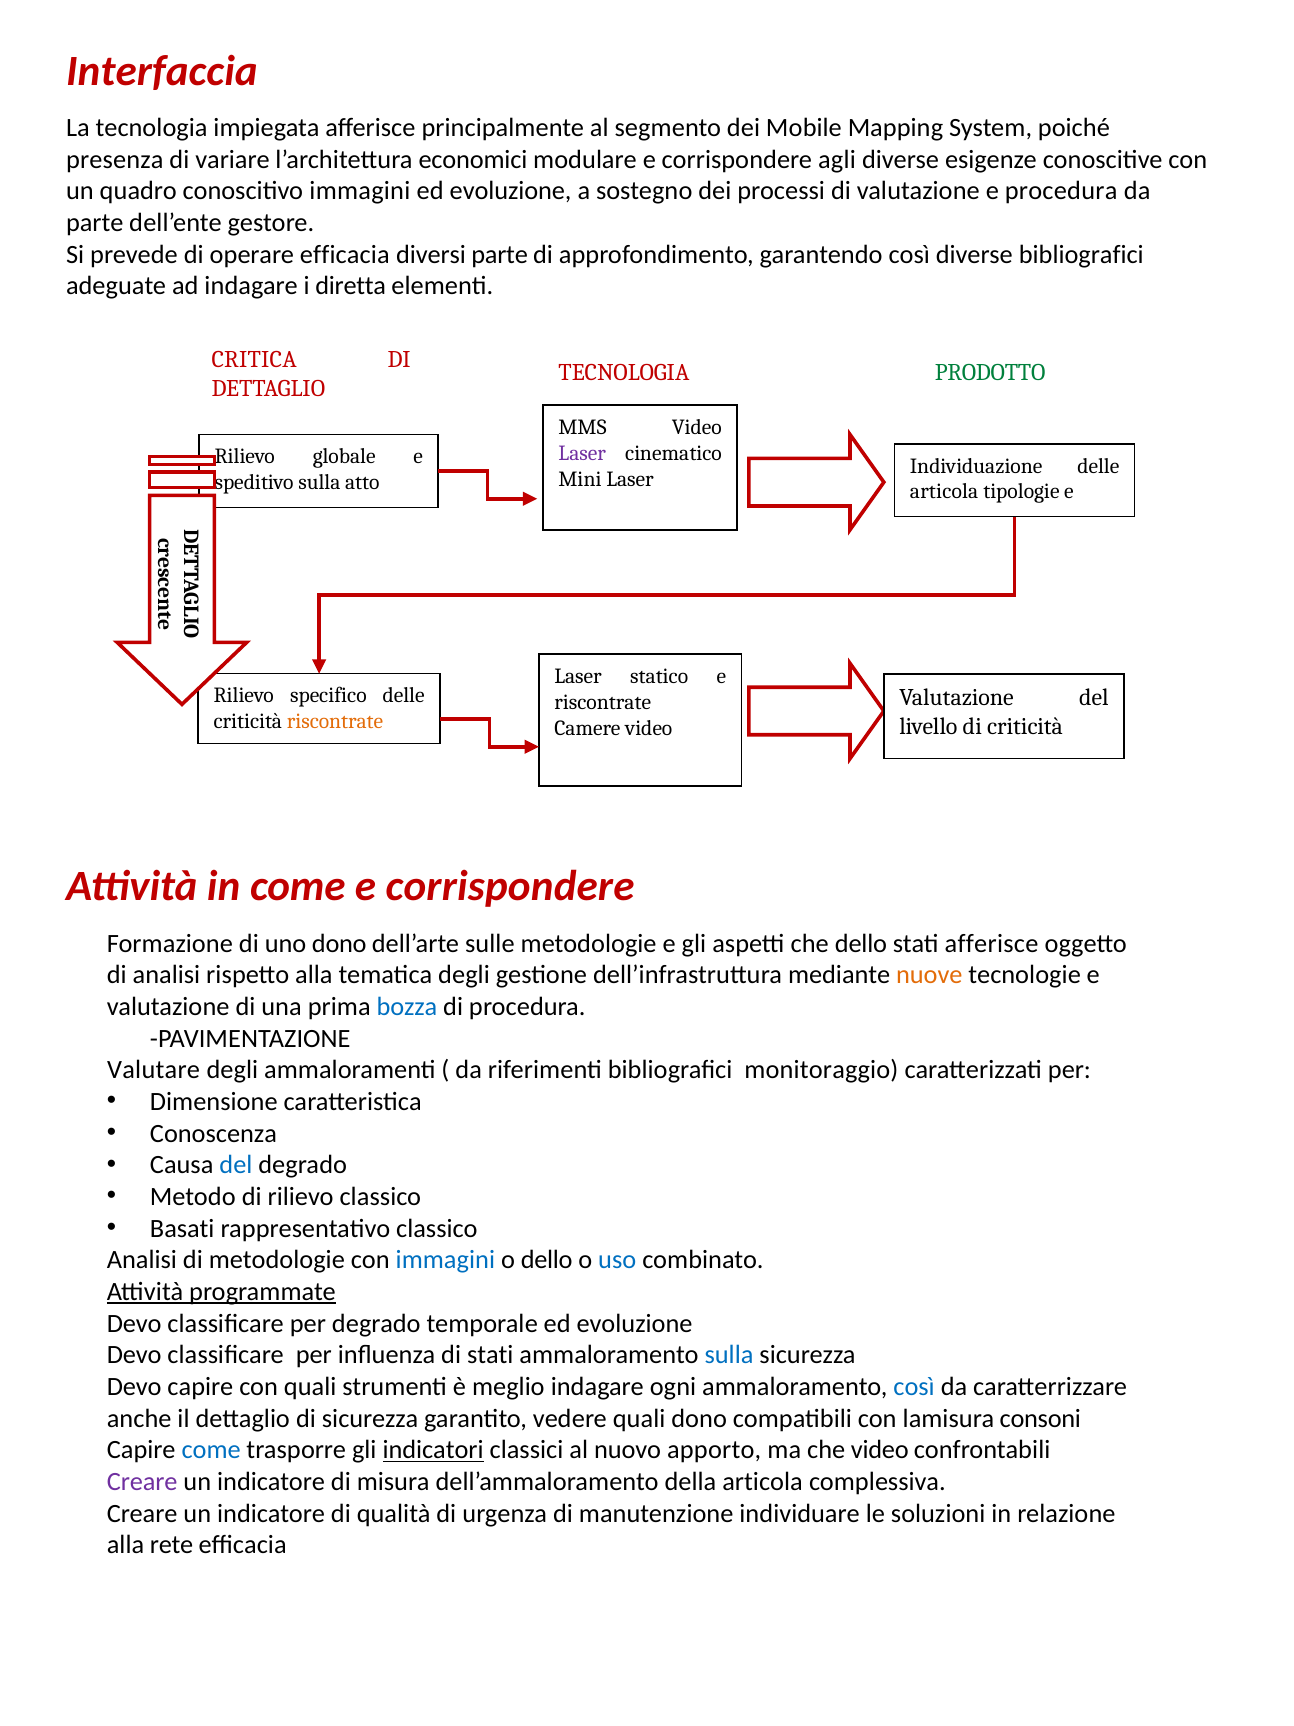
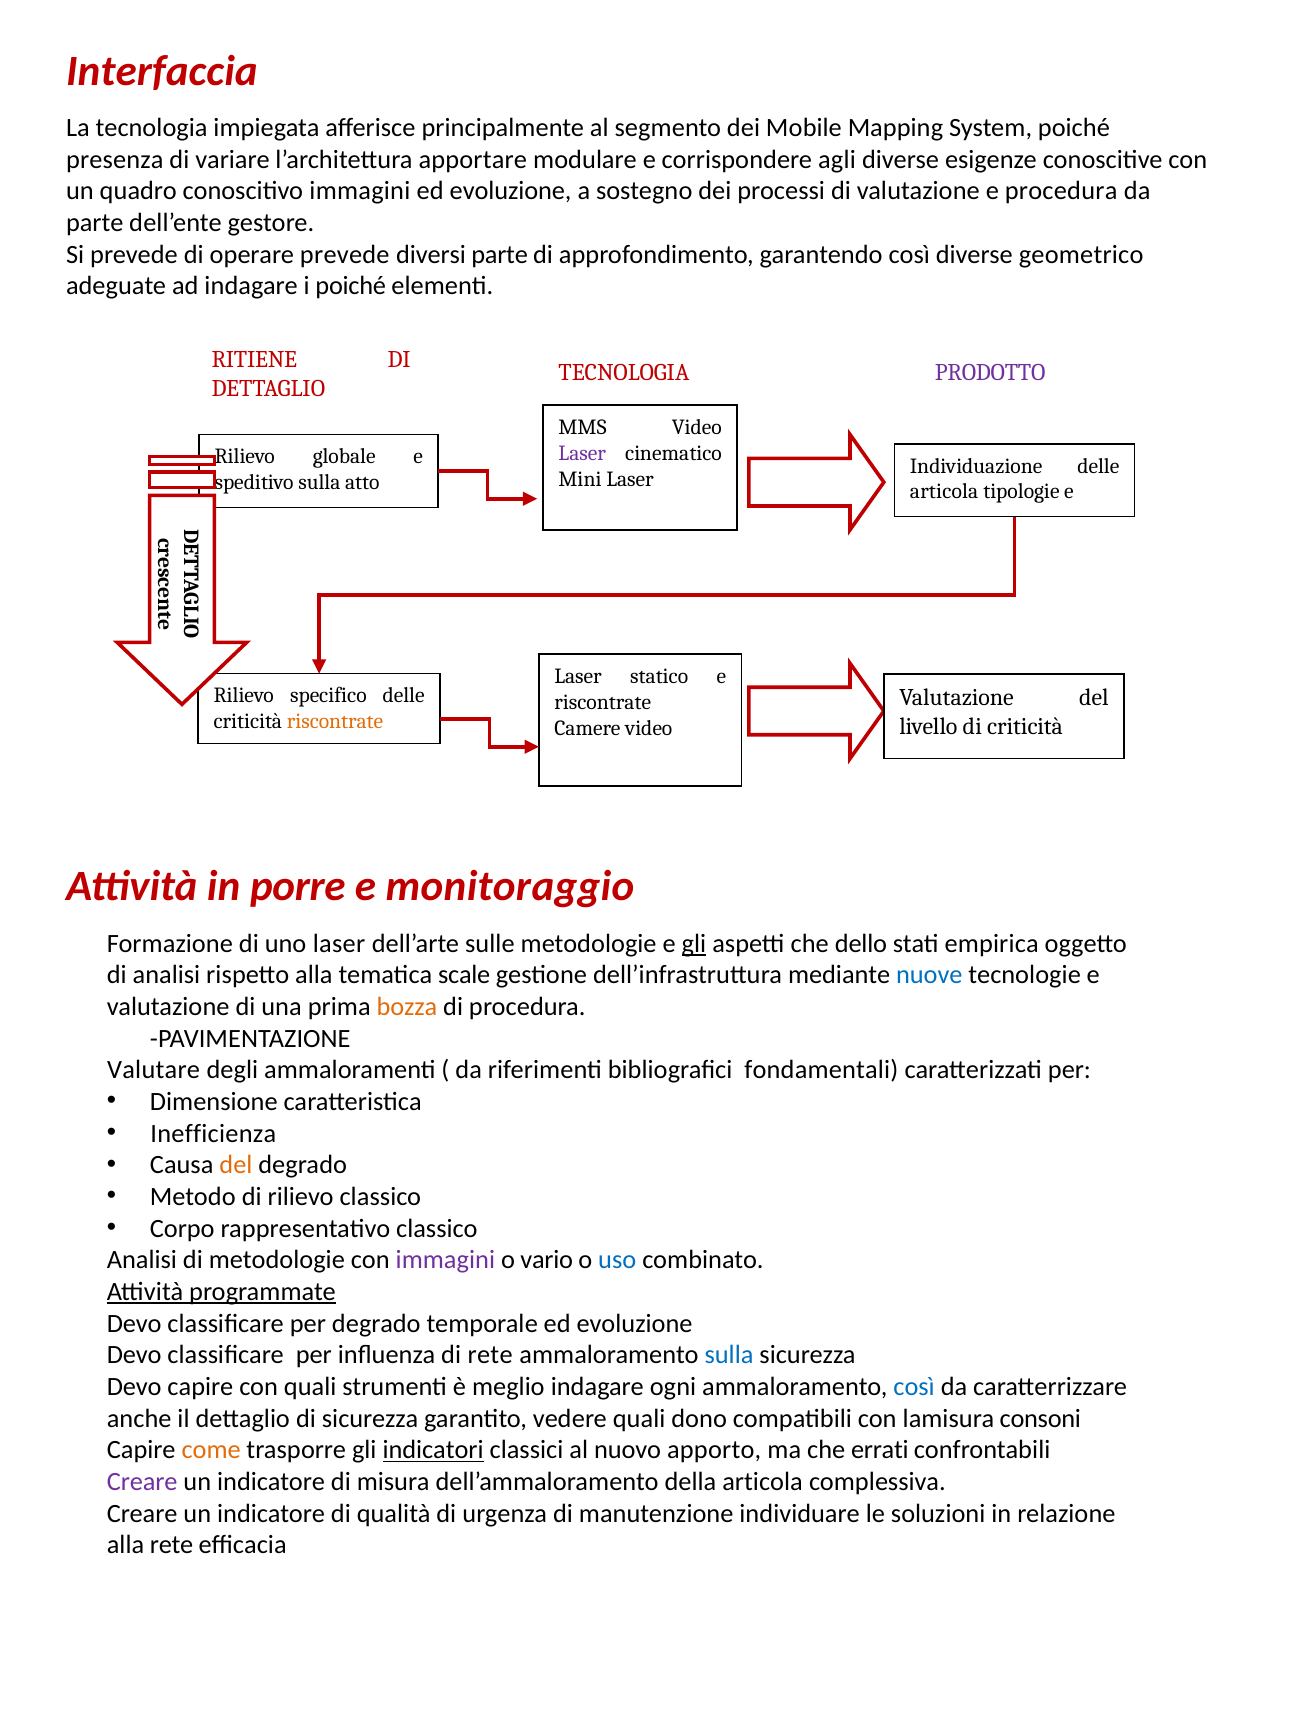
economici: economici -> apportare
operare efficacia: efficacia -> prevede
diverse bibliografici: bibliografici -> geometrico
i diretta: diretta -> poiché
CRITICA: CRITICA -> RITIENE
PRODOTTO colour: green -> purple
in come: come -> porre
corrispondere at (510, 886): corrispondere -> monitoraggio
uno dono: dono -> laser
gli at (694, 943) underline: none -> present
stati afferisce: afferisce -> empirica
tematica degli: degli -> scale
nuove colour: orange -> blue
bozza colour: blue -> orange
monitoraggio: monitoraggio -> fondamentali
Conoscenza: Conoscenza -> Inefficienza
del at (236, 1165) colour: blue -> orange
Basati: Basati -> Corpo
immagini at (445, 1260) colour: blue -> purple
o dello: dello -> vario
di stati: stati -> rete
come at (211, 1450) colour: blue -> orange
che video: video -> errati
